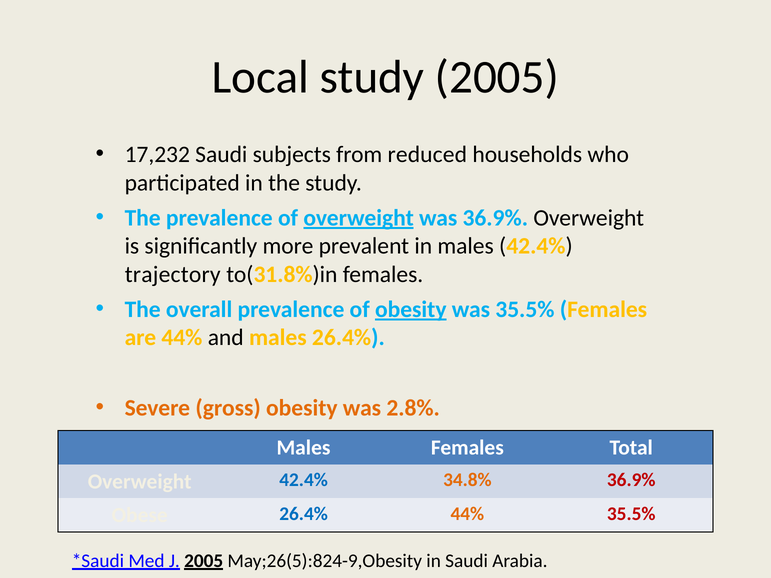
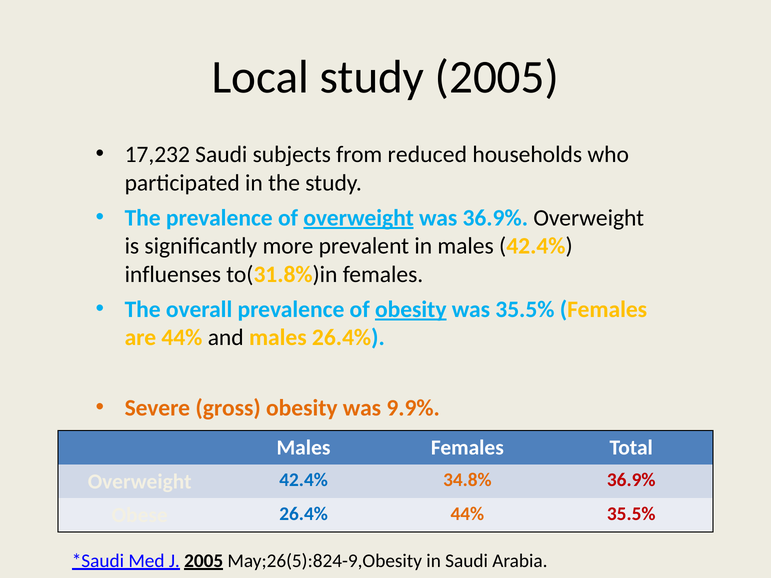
trajectory: trajectory -> influenses
2.8%: 2.8% -> 9.9%
